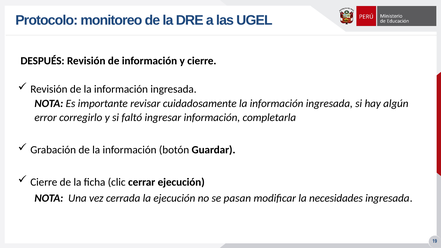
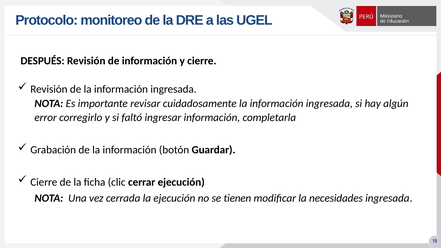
pasan: pasan -> tienen
